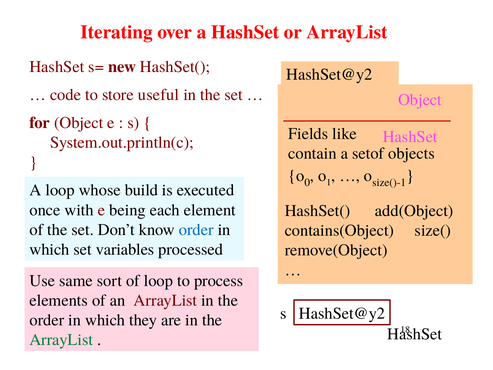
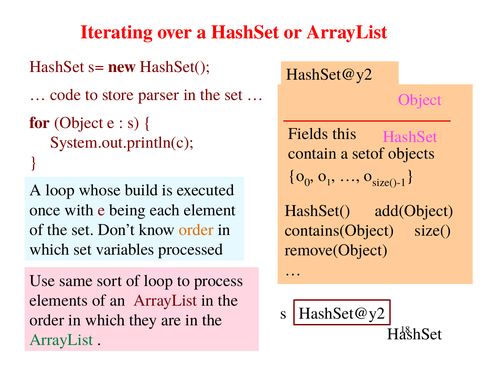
useful: useful -> parser
like: like -> this
order at (196, 230) colour: blue -> orange
